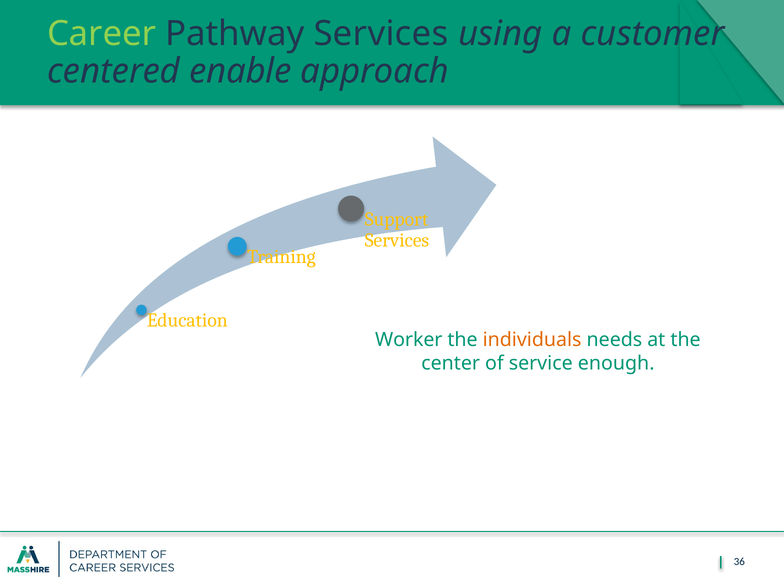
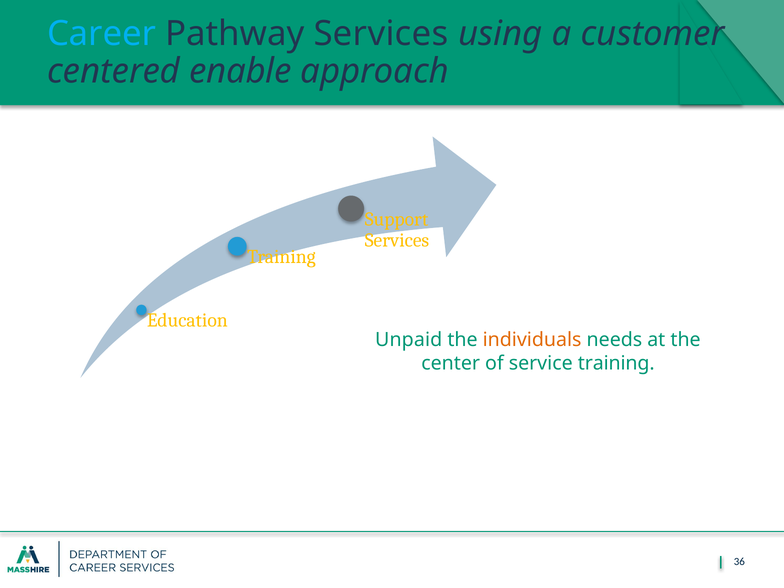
Career colour: light green -> light blue
Worker: Worker -> Unpaid
service enough: enough -> training
